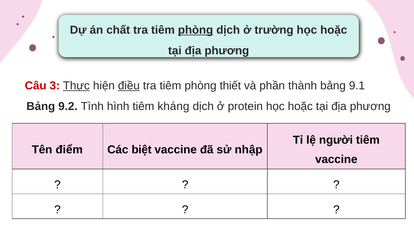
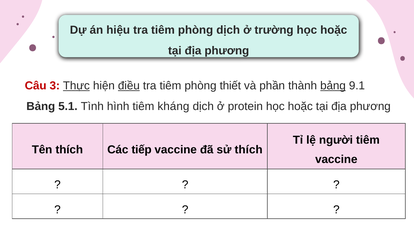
chất: chất -> hiệu
phòng at (196, 30) underline: present -> none
bảng at (333, 86) underline: none -> present
9.2: 9.2 -> 5.1
Tên điểm: điểm -> thích
biệt: biệt -> tiếp
sử nhập: nhập -> thích
